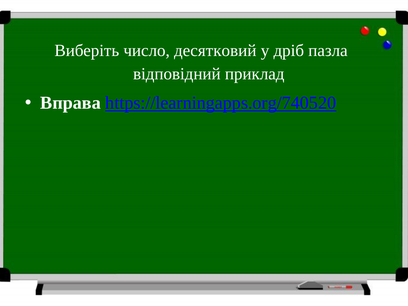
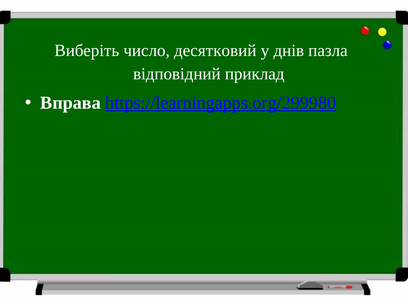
дріб: дріб -> днів
https://learningapps.org/740520: https://learningapps.org/740520 -> https://learningapps.org/299980
